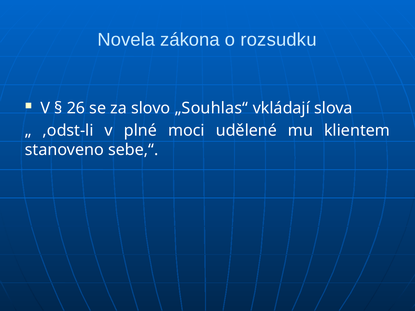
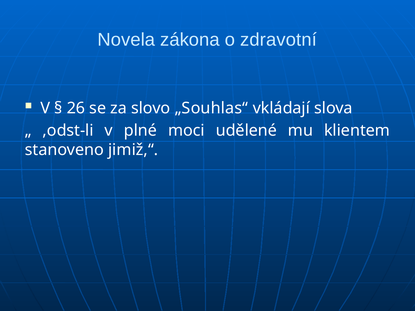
rozsudku: rozsudku -> zdravotní
sebe,“: sebe,“ -> jimiž,“
